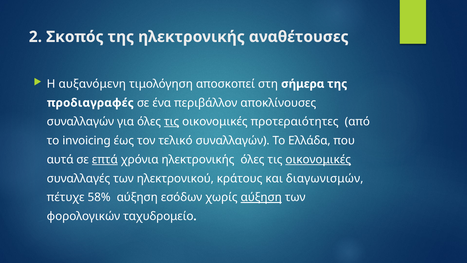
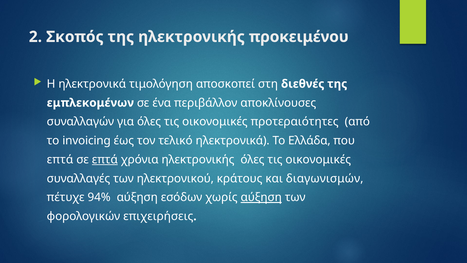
αναθέτουσες: αναθέτουσες -> προκειμένου
Η αυξανόμενη: αυξανόμενη -> ηλεκτρονικά
σήμερα: σήμερα -> διεθνές
προδιαγραφές: προδιαγραφές -> εμπλεκομένων
τις at (172, 122) underline: present -> none
τελικό συναλλαγών: συναλλαγών -> ηλεκτρονικά
αυτά at (60, 159): αυτά -> επτά
οικονομικές at (318, 159) underline: present -> none
58%: 58% -> 94%
ταχυδρομείο: ταχυδρομείο -> επιχειρήσεις
